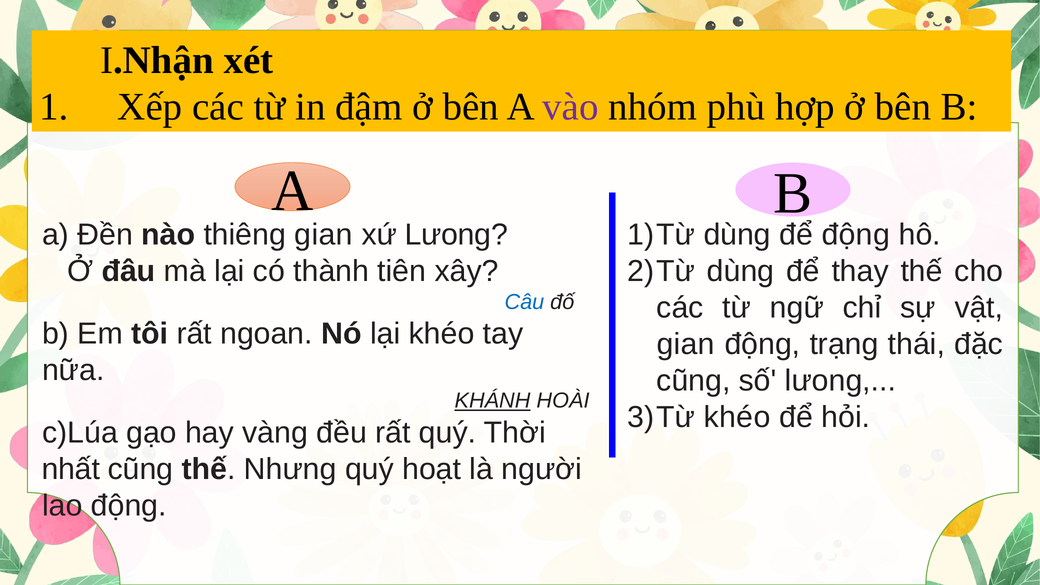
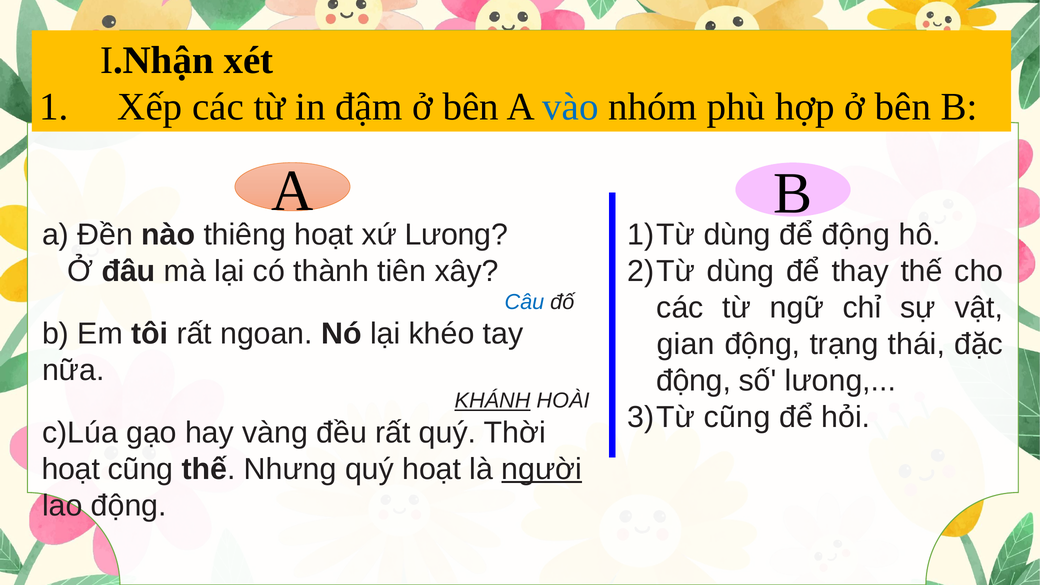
vào colour: purple -> blue
thiêng gian: gian -> hoạt
cũng at (693, 381): cũng -> động
khéo at (737, 417): khéo -> cũng
nhất at (71, 469): nhất -> hoạt
người underline: none -> present
